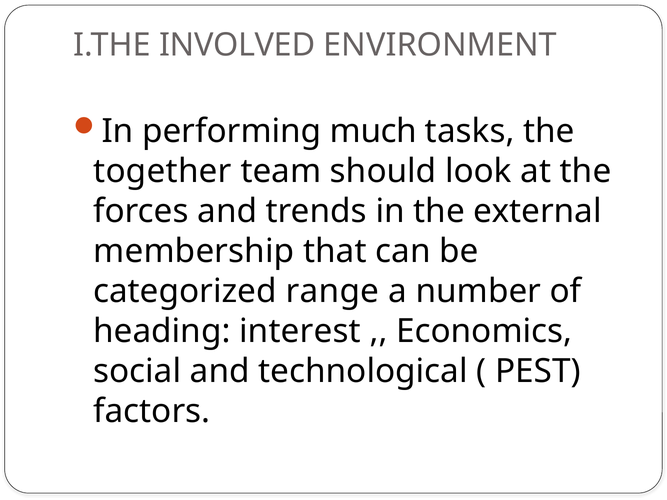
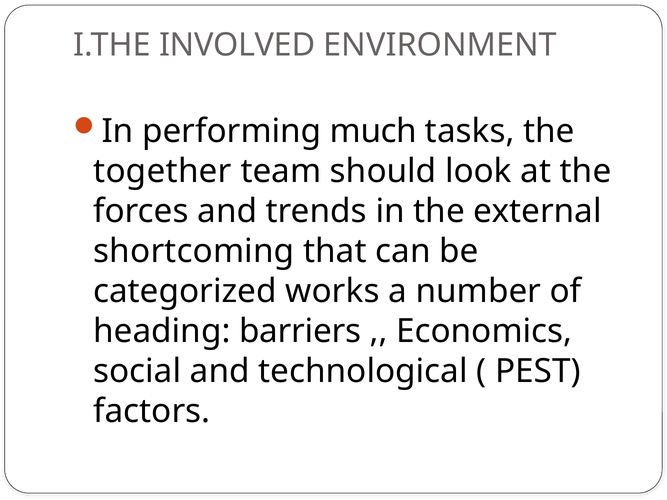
membership: membership -> shortcoming
range: range -> works
interest: interest -> barriers
